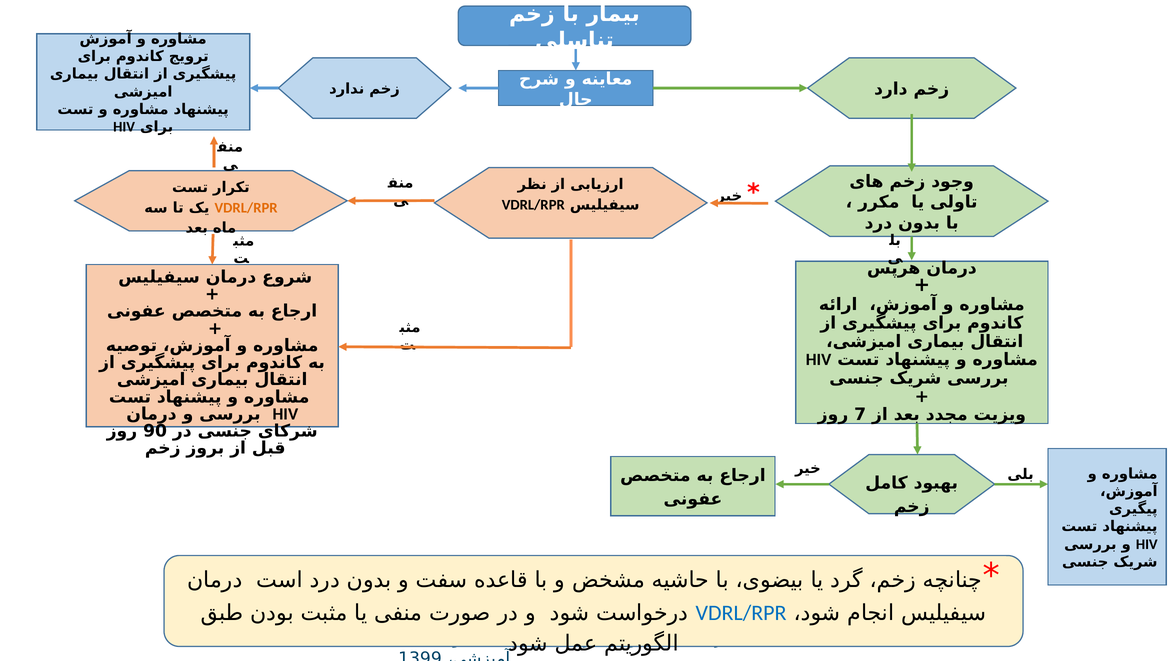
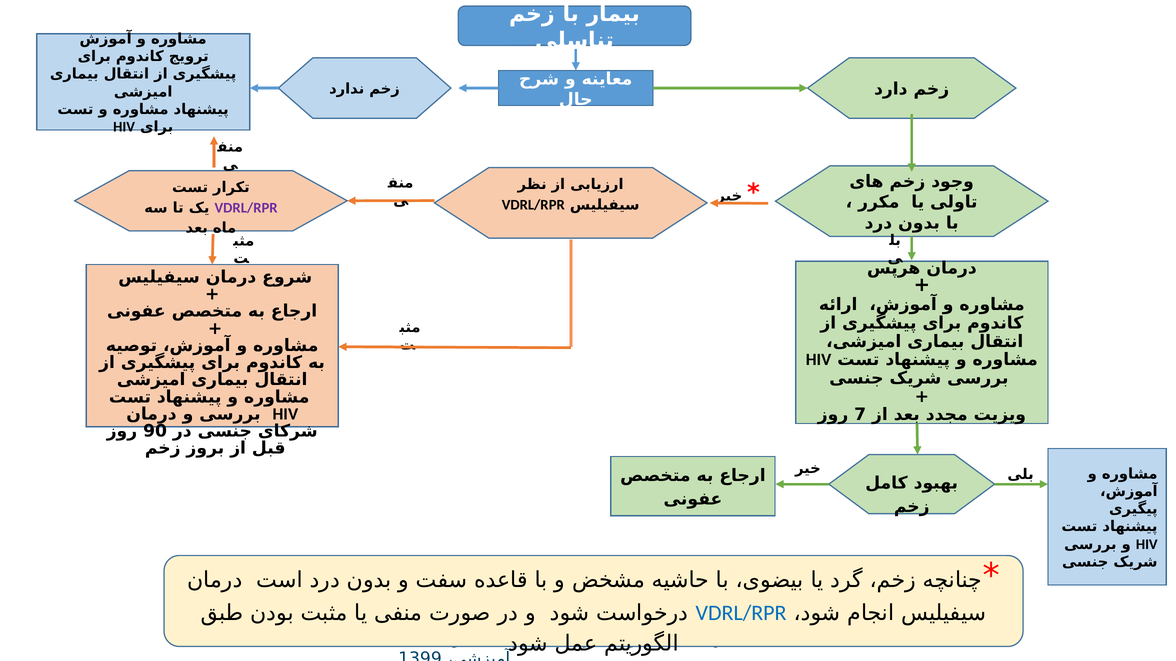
VDRL/RPR at (246, 208) colour: orange -> purple
